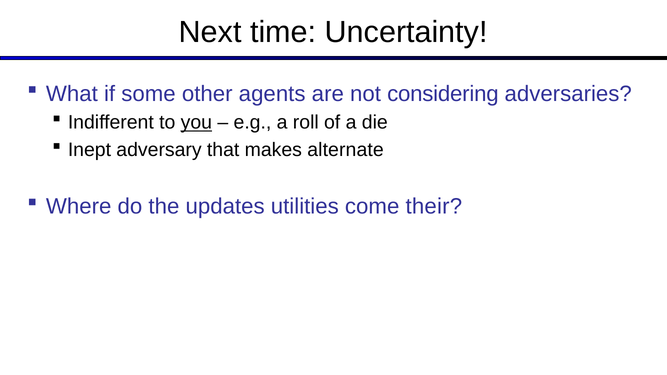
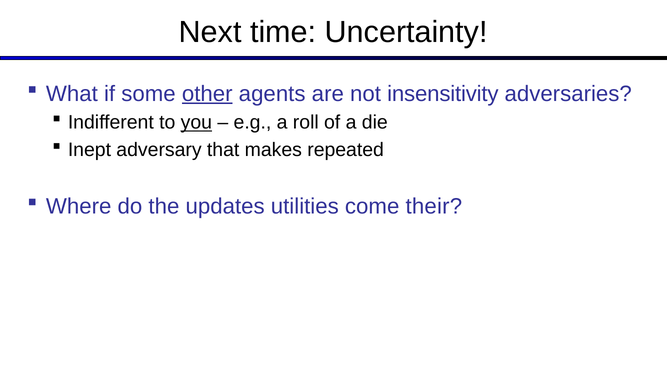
other underline: none -> present
considering: considering -> insensitivity
alternate: alternate -> repeated
